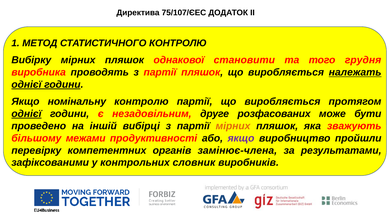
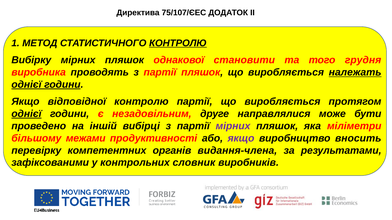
КОНТРОЛЮ at (178, 43) underline: none -> present
номінальну: номінальну -> відповідної
розфасованих: розфасованих -> направлялися
мірних at (233, 126) colour: orange -> purple
зважують: зважують -> міліметри
пройшли: пройшли -> вносить
замінює-члена: замінює-члена -> видання-члена
